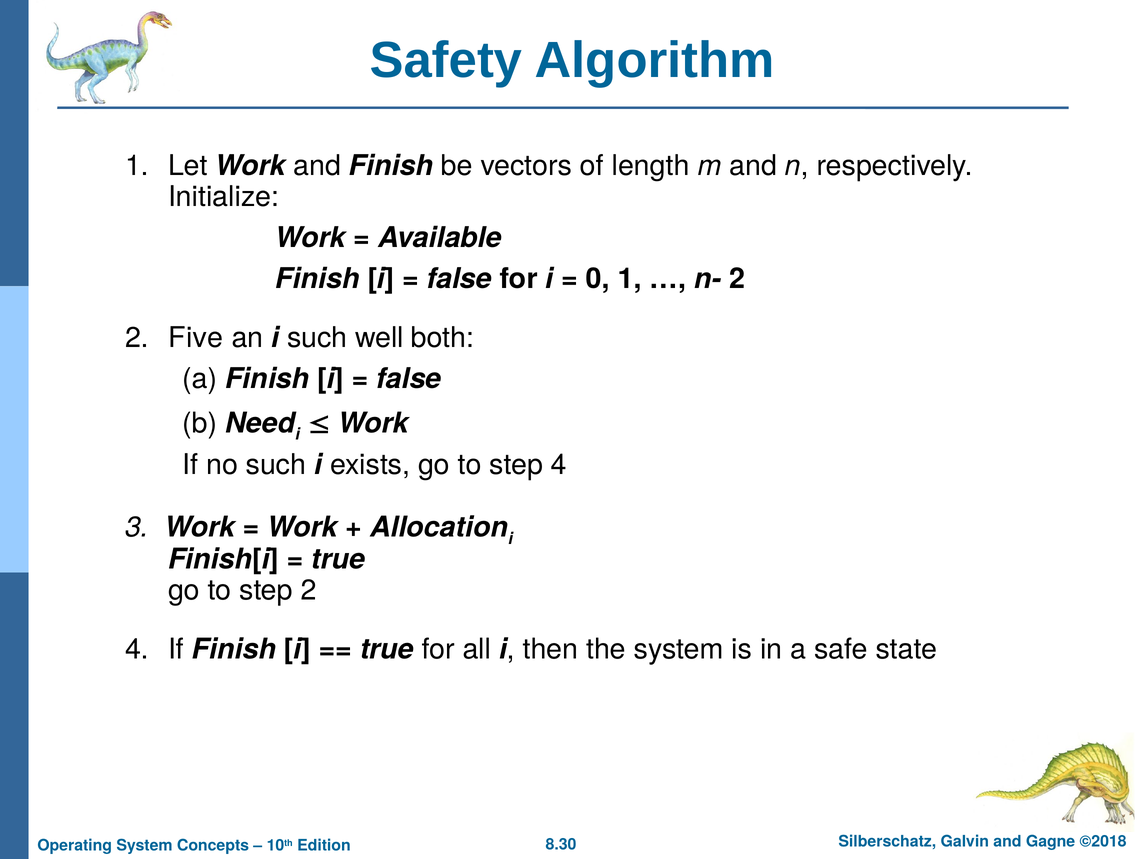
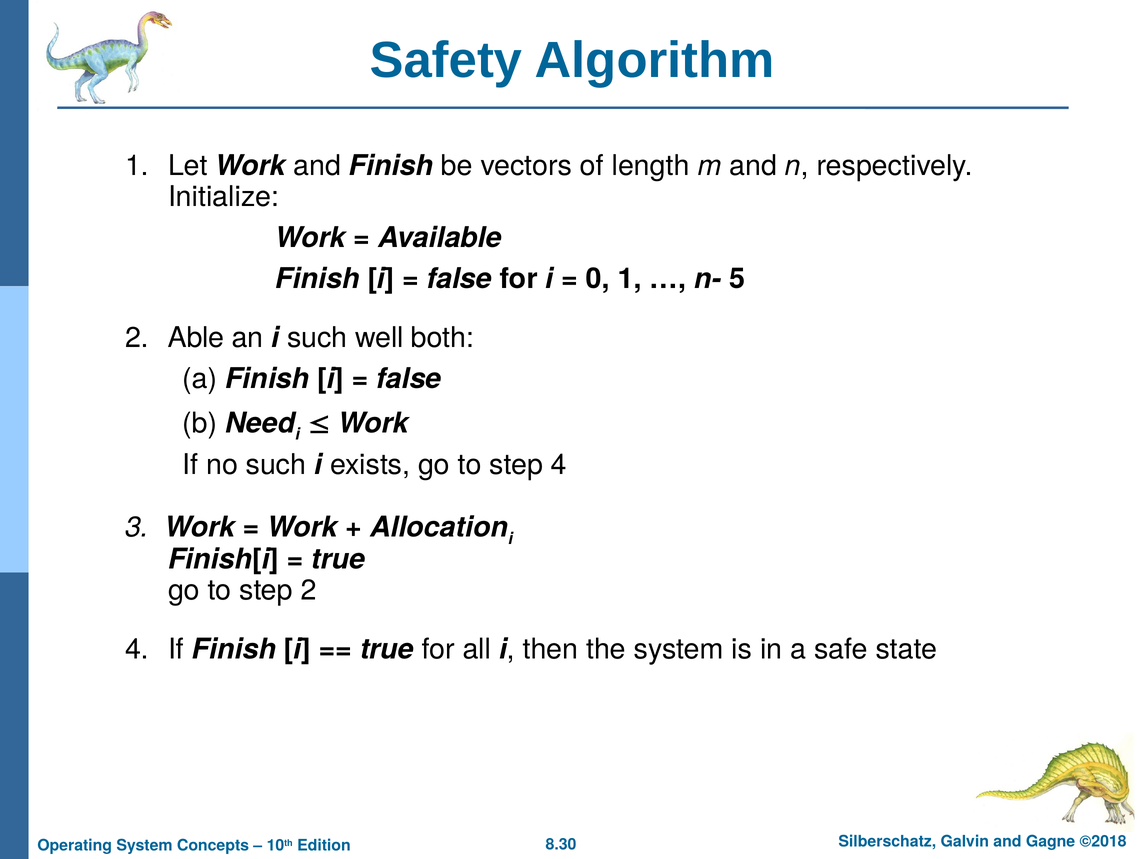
n- 2: 2 -> 5
Five: Five -> Able
